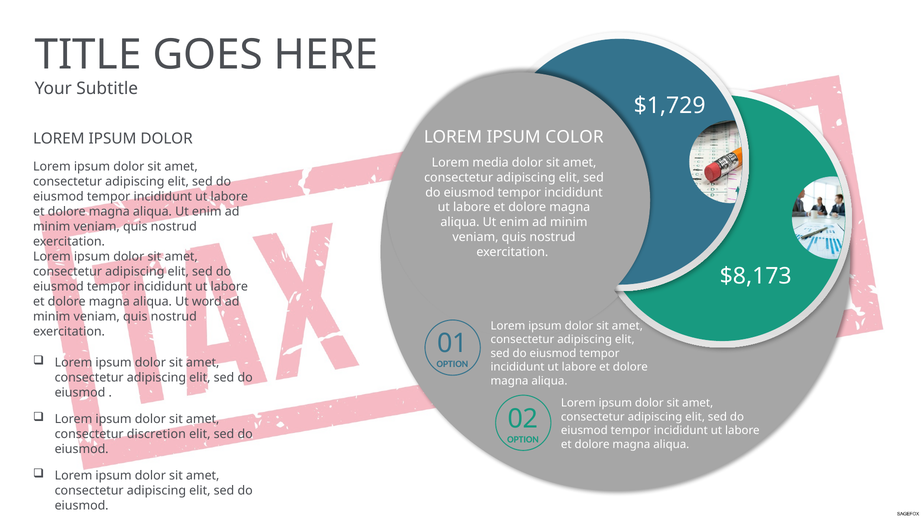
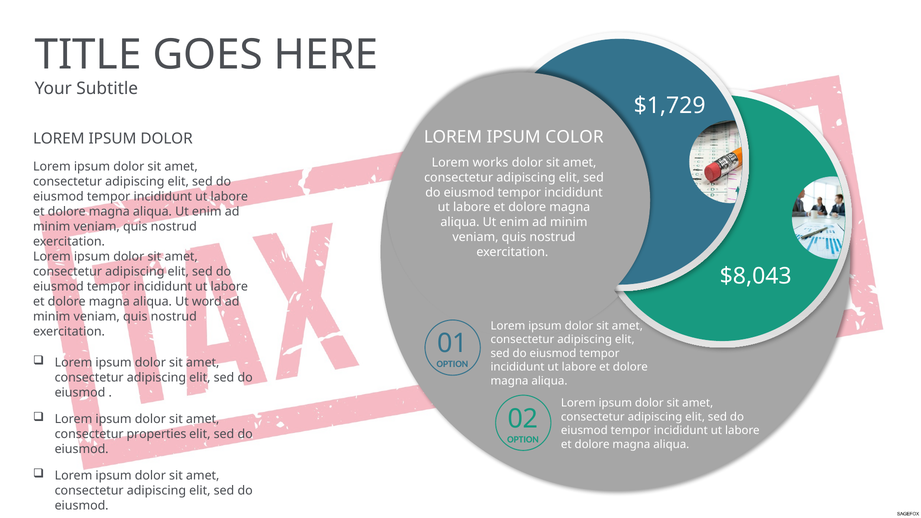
media: media -> works
$8,173: $8,173 -> $8,043
discretion: discretion -> properties
